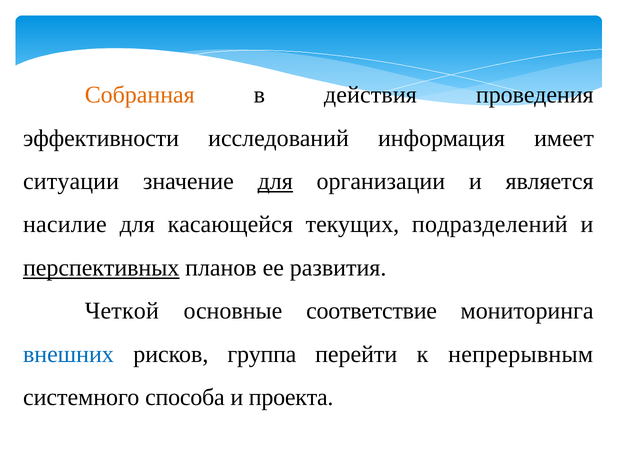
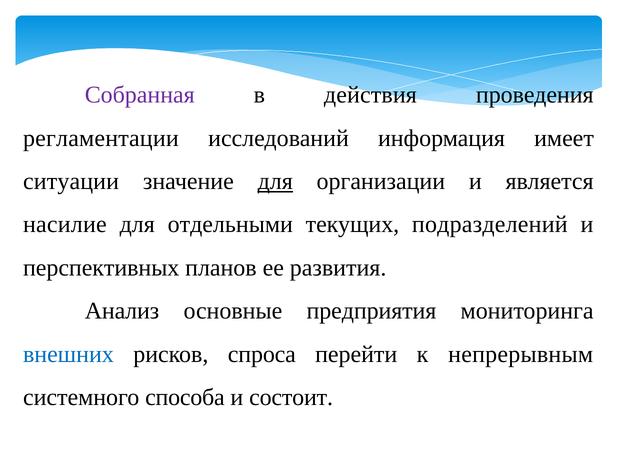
Собранная colour: orange -> purple
эффективности: эффективности -> регламентации
касающейся: касающейся -> отдельными
перспективных underline: present -> none
Четкой: Четкой -> Анализ
соответствие: соответствие -> предприятия
группа: группа -> спроса
проекта: проекта -> состоит
